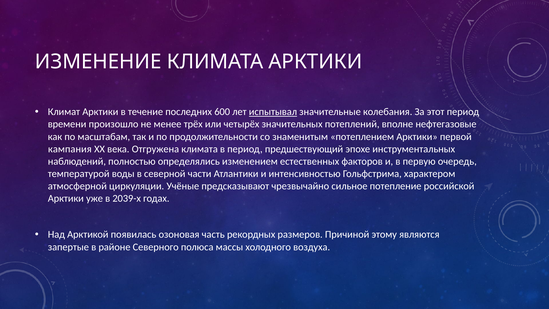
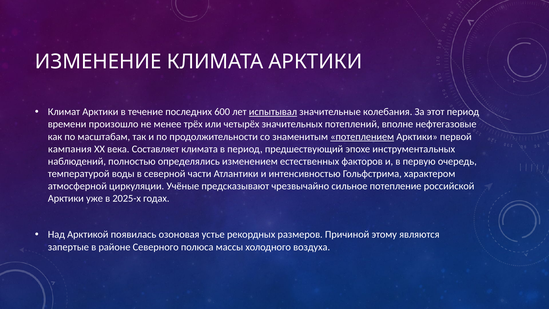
потеплением underline: none -> present
Отгружена: Отгружена -> Составляет
2039-х: 2039-х -> 2025-х
часть: часть -> устье
